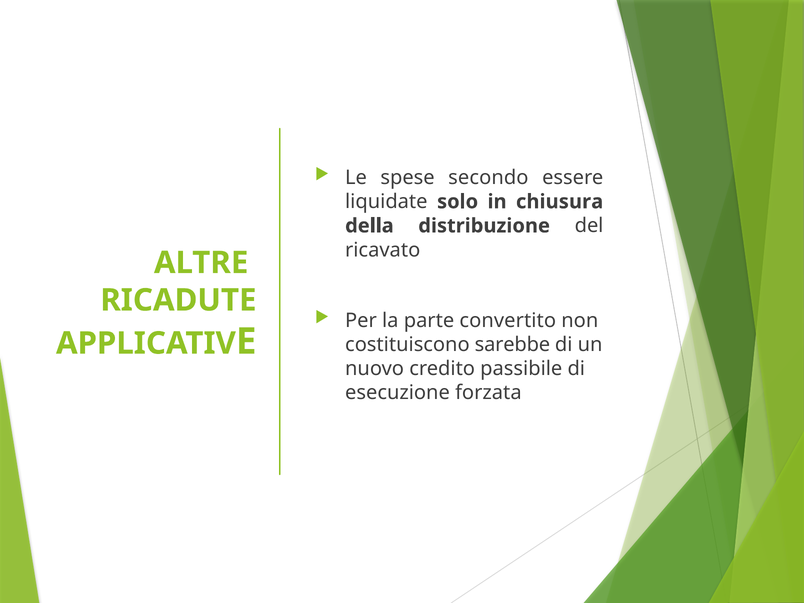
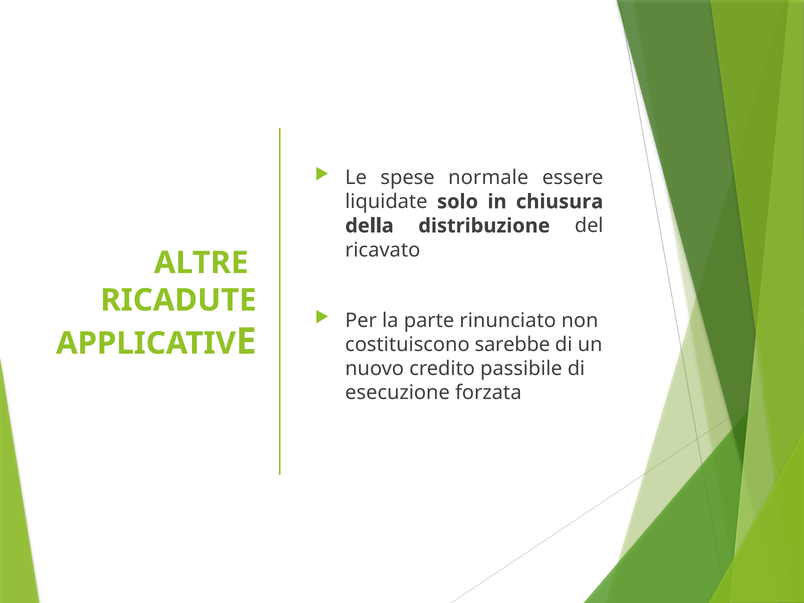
secondo: secondo -> normale
convertito: convertito -> rinunciato
